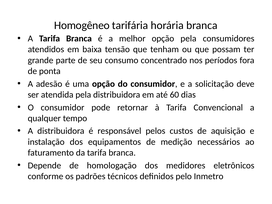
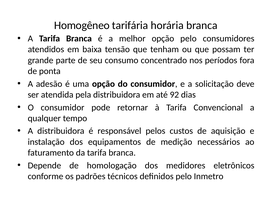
opção pela: pela -> pelo
60: 60 -> 92
